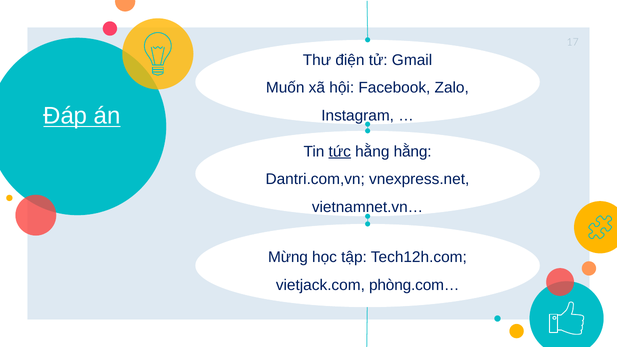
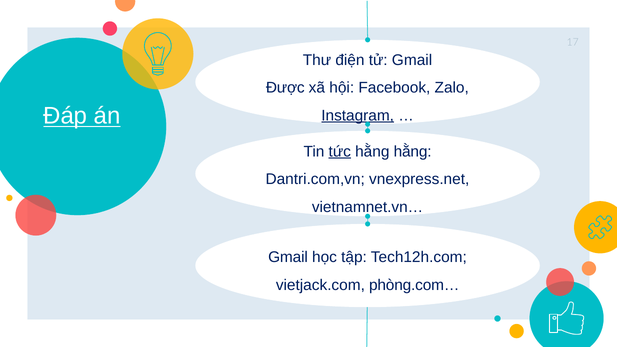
Muốn: Muốn -> Được
Instagram underline: none -> present
Mừng at (288, 257): Mừng -> Gmail
